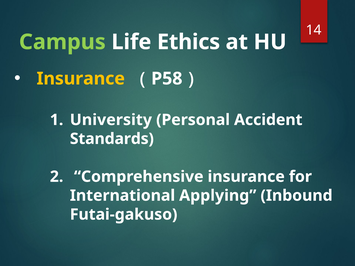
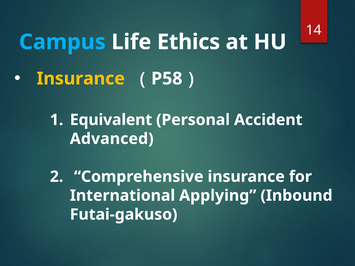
Campus colour: light green -> light blue
University: University -> Equivalent
Standards: Standards -> Advanced
